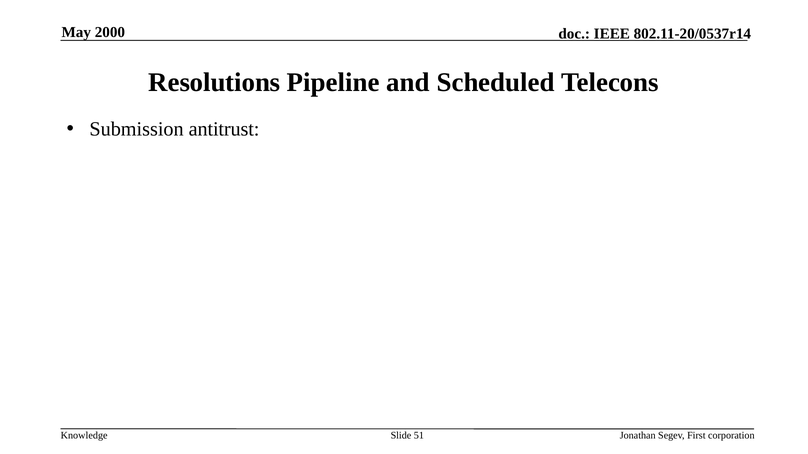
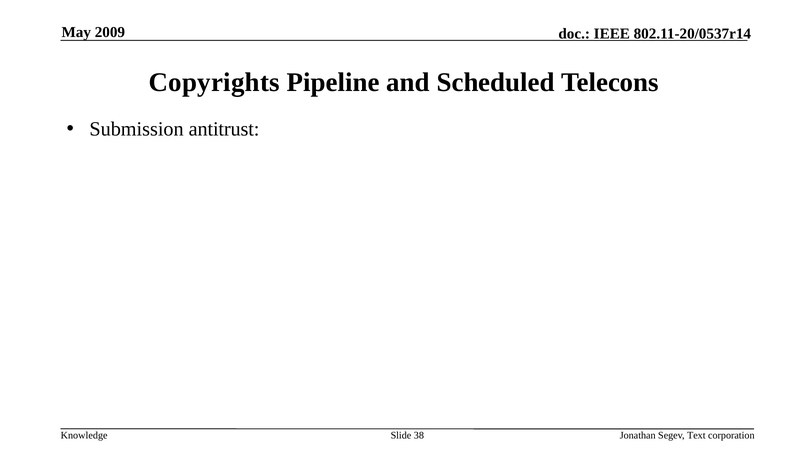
2000: 2000 -> 2009
Resolutions: Resolutions -> Copyrights
51: 51 -> 38
First: First -> Text
